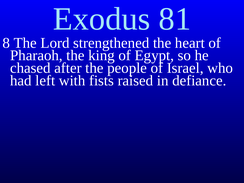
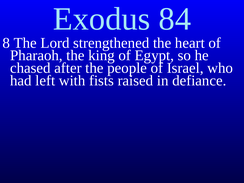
81: 81 -> 84
